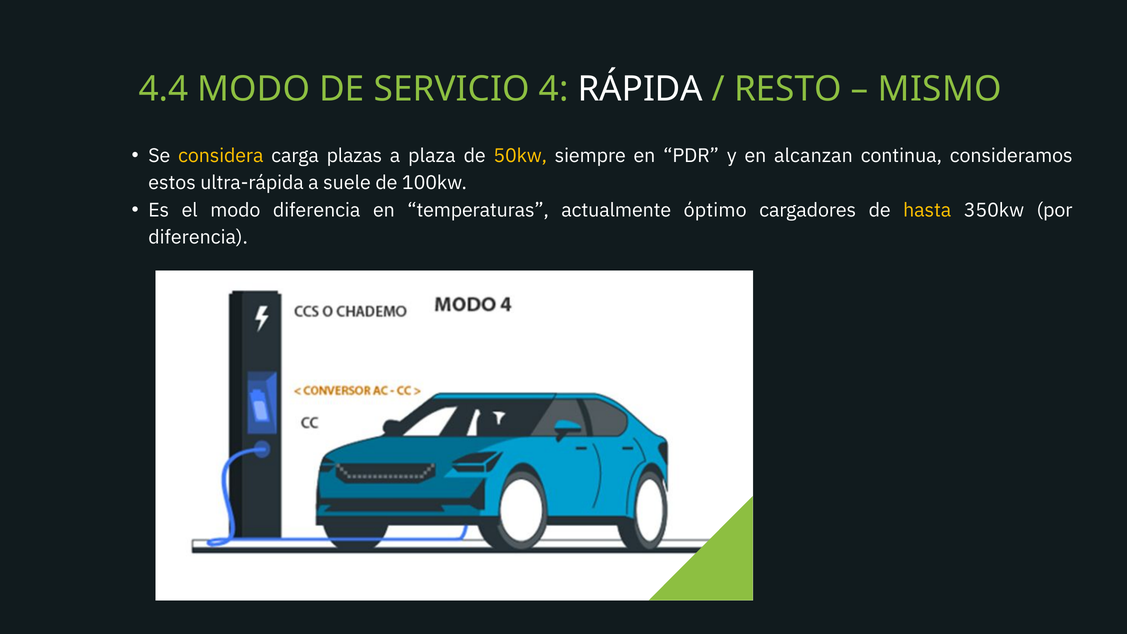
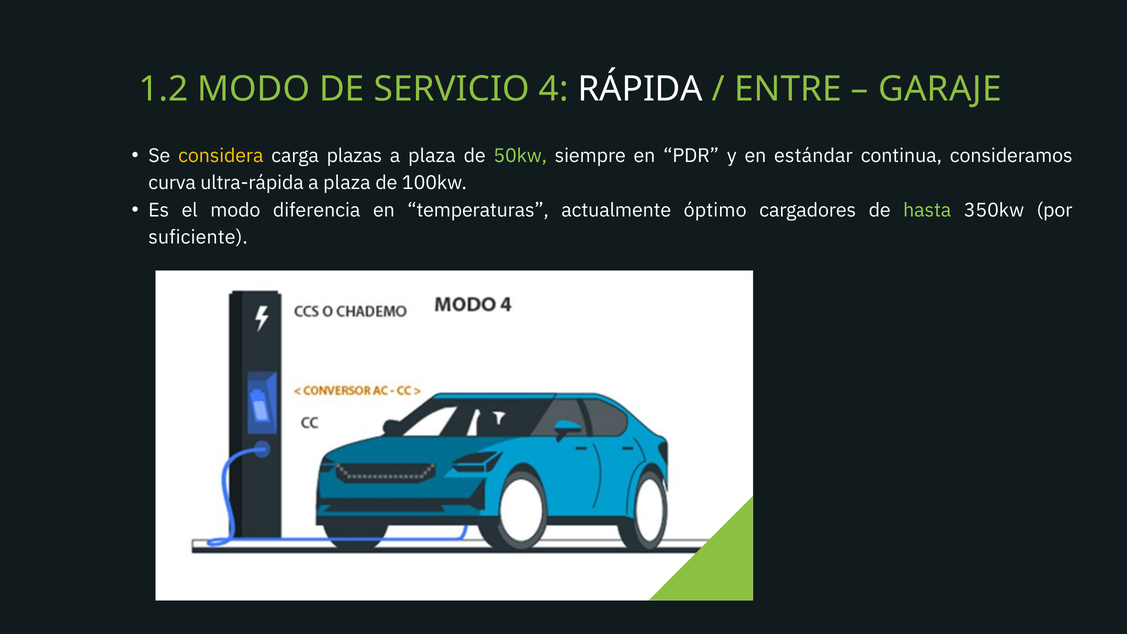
4.4: 4.4 -> 1.2
RESTO: RESTO -> ENTRE
MISMO: MISMO -> GARAJE
50kw colour: yellow -> light green
alcanzan: alcanzan -> estándar
estos: estos -> curva
ultra-rápida a suele: suele -> plaza
hasta colour: yellow -> light green
diferencia at (198, 237): diferencia -> suficiente
